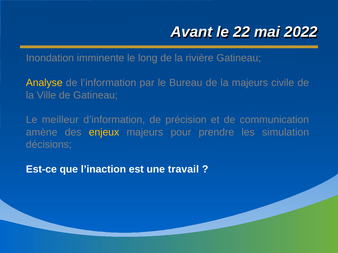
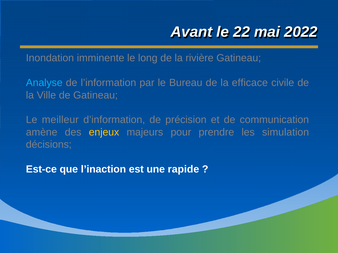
Analyse colour: yellow -> light blue
la majeurs: majeurs -> efficace
travail: travail -> rapide
